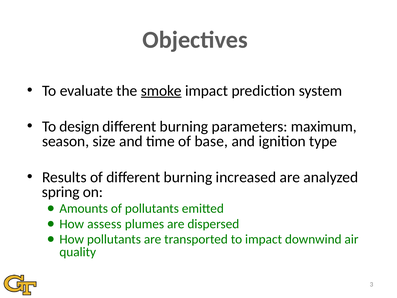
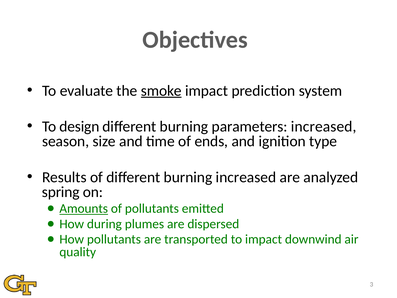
parameters maximum: maximum -> increased
base: base -> ends
Amounts underline: none -> present
assess: assess -> during
